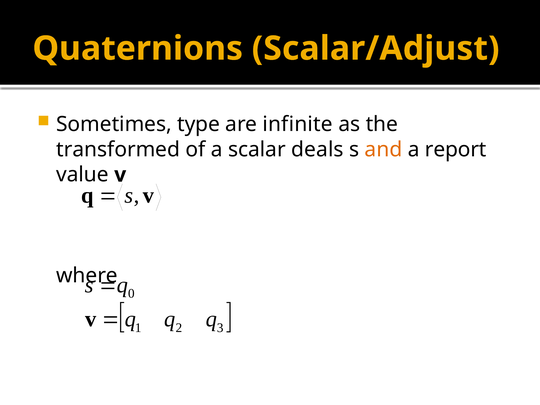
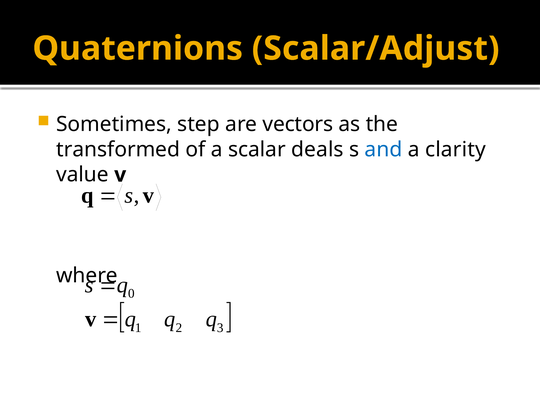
type: type -> step
infinite: infinite -> vectors
and colour: orange -> blue
report: report -> clarity
